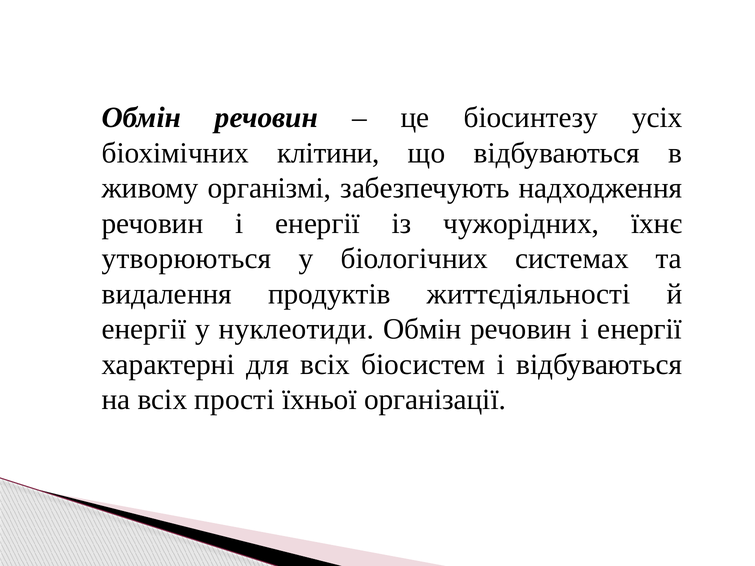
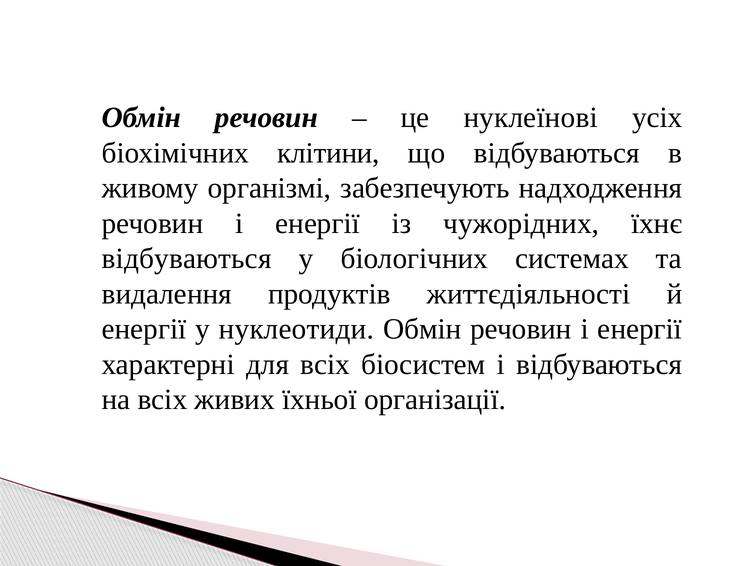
біосинтезу: біосинтезу -> нуклеїнові
утворюються at (187, 259): утворюються -> відбуваються
прості: прості -> живих
